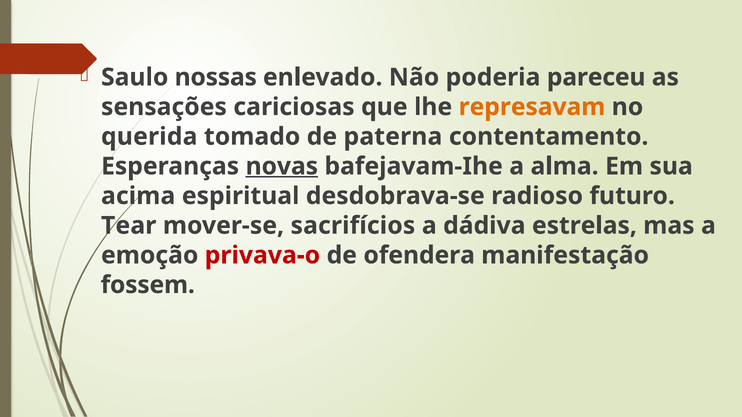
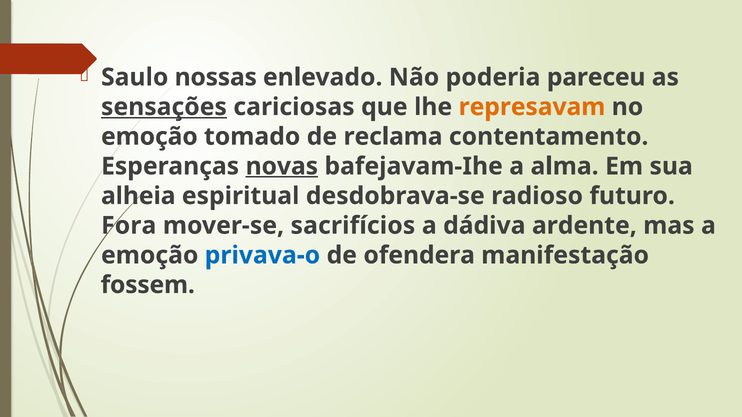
sensações underline: none -> present
querida at (149, 137): querida -> emoção
paterna: paterna -> reclama
acima: acima -> alheia
Tear: Tear -> Fora
estrelas: estrelas -> ardente
privava-o colour: red -> blue
